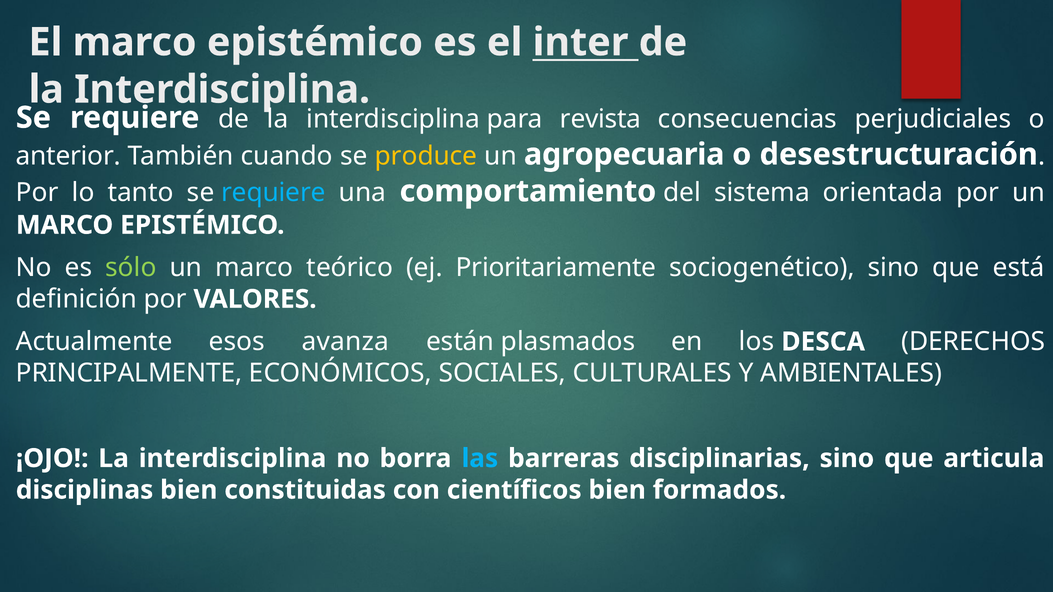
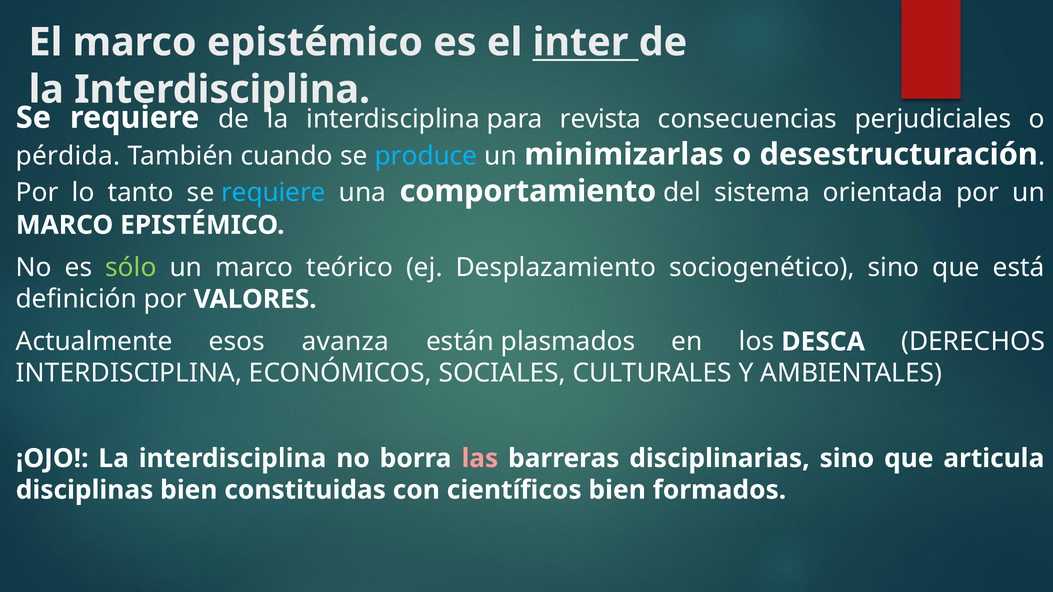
anterior: anterior -> pérdida
produce colour: yellow -> light blue
agropecuaria: agropecuaria -> minimizarlas
Prioritariamente: Prioritariamente -> Desplazamiento
PRINCIPALMENTE at (129, 373): PRINCIPALMENTE -> INTERDISCIPLINA
las colour: light blue -> pink
